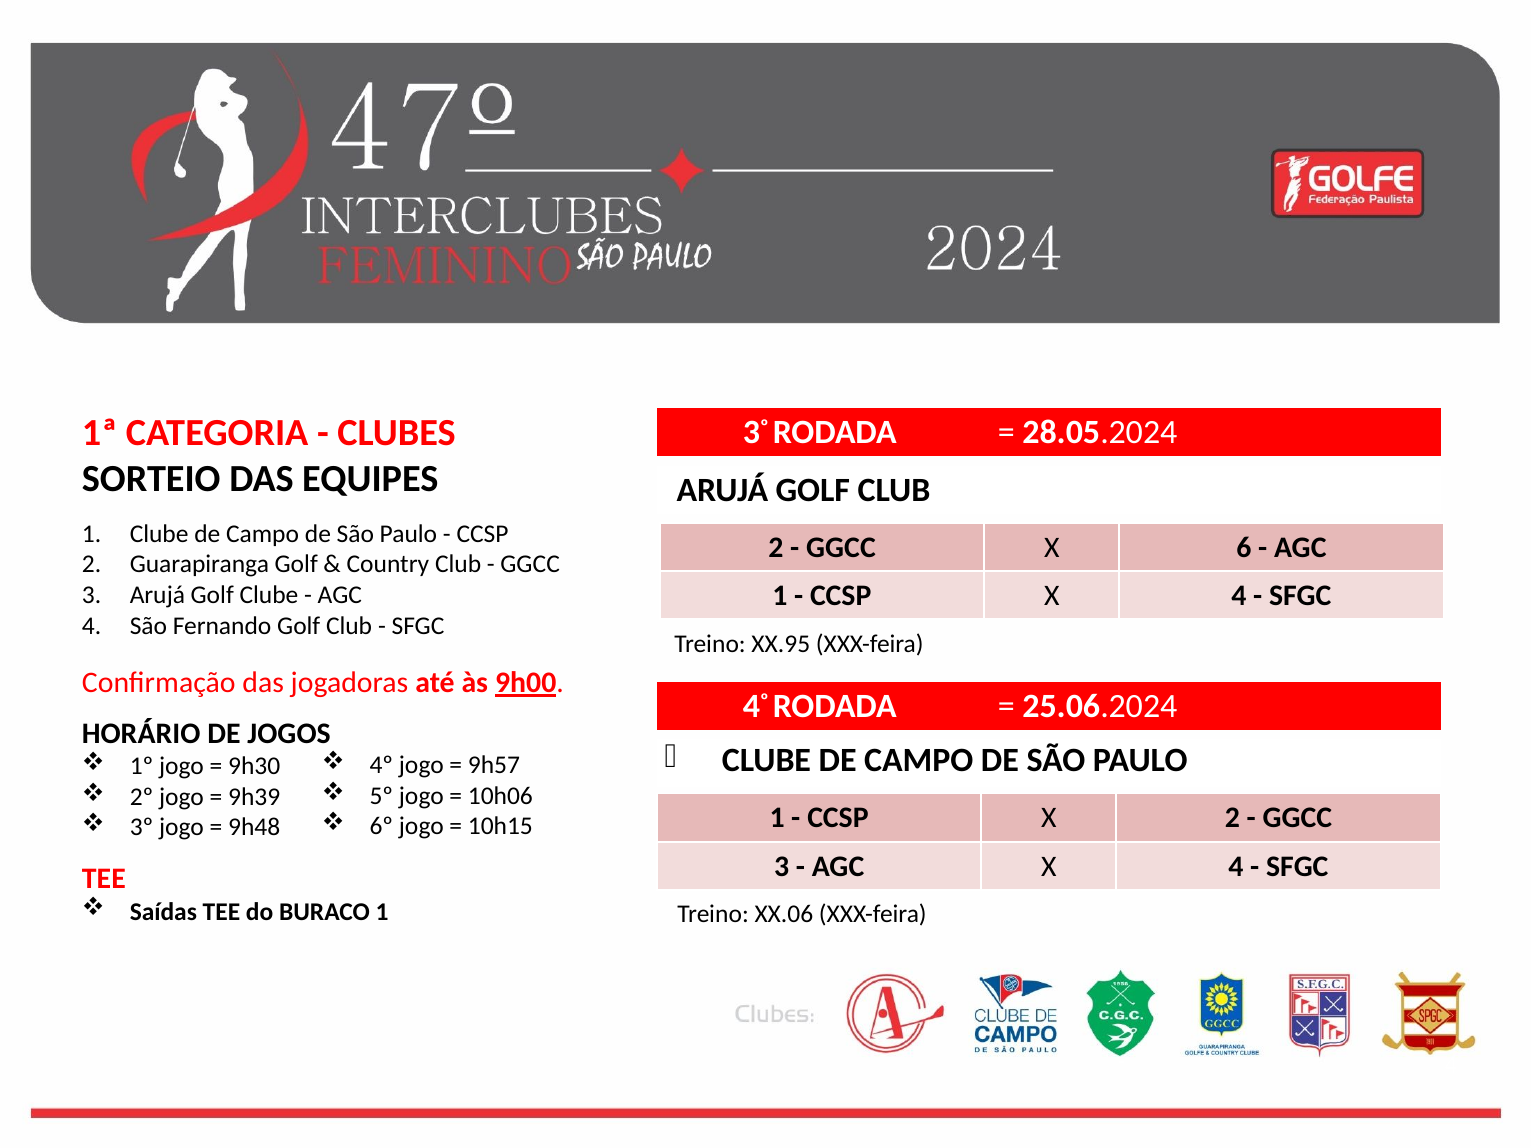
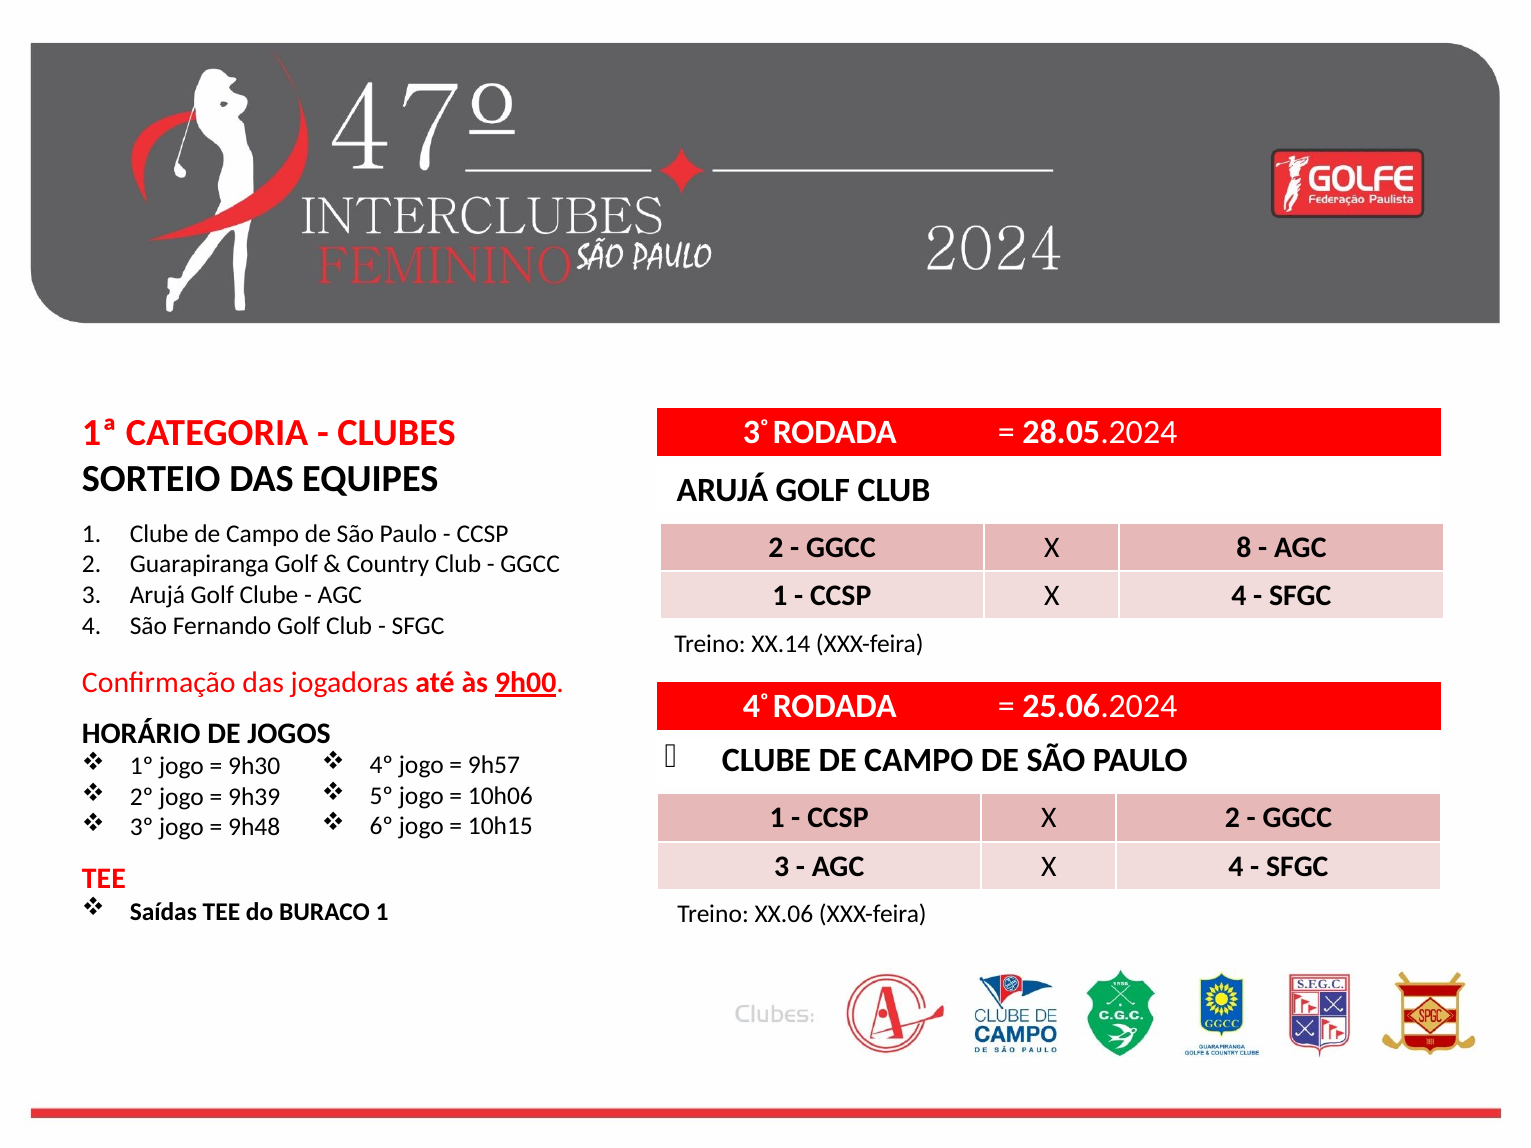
6: 6 -> 8
XX.95: XX.95 -> XX.14
